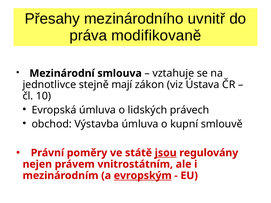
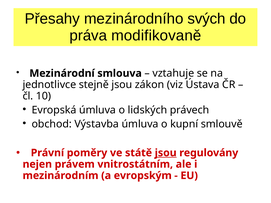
uvnitř: uvnitř -> svých
stejně mají: mají -> jsou
evropským underline: present -> none
